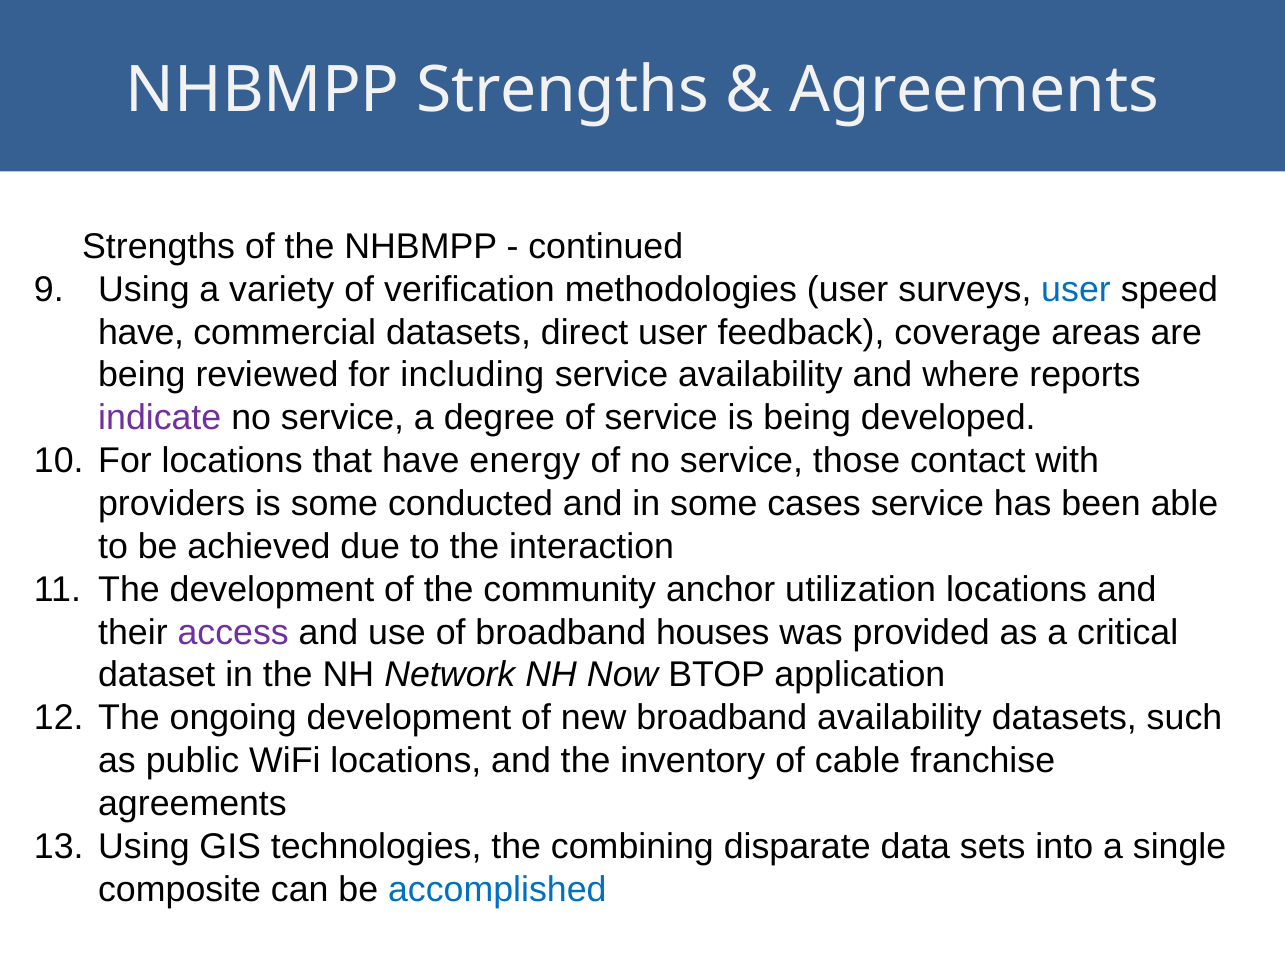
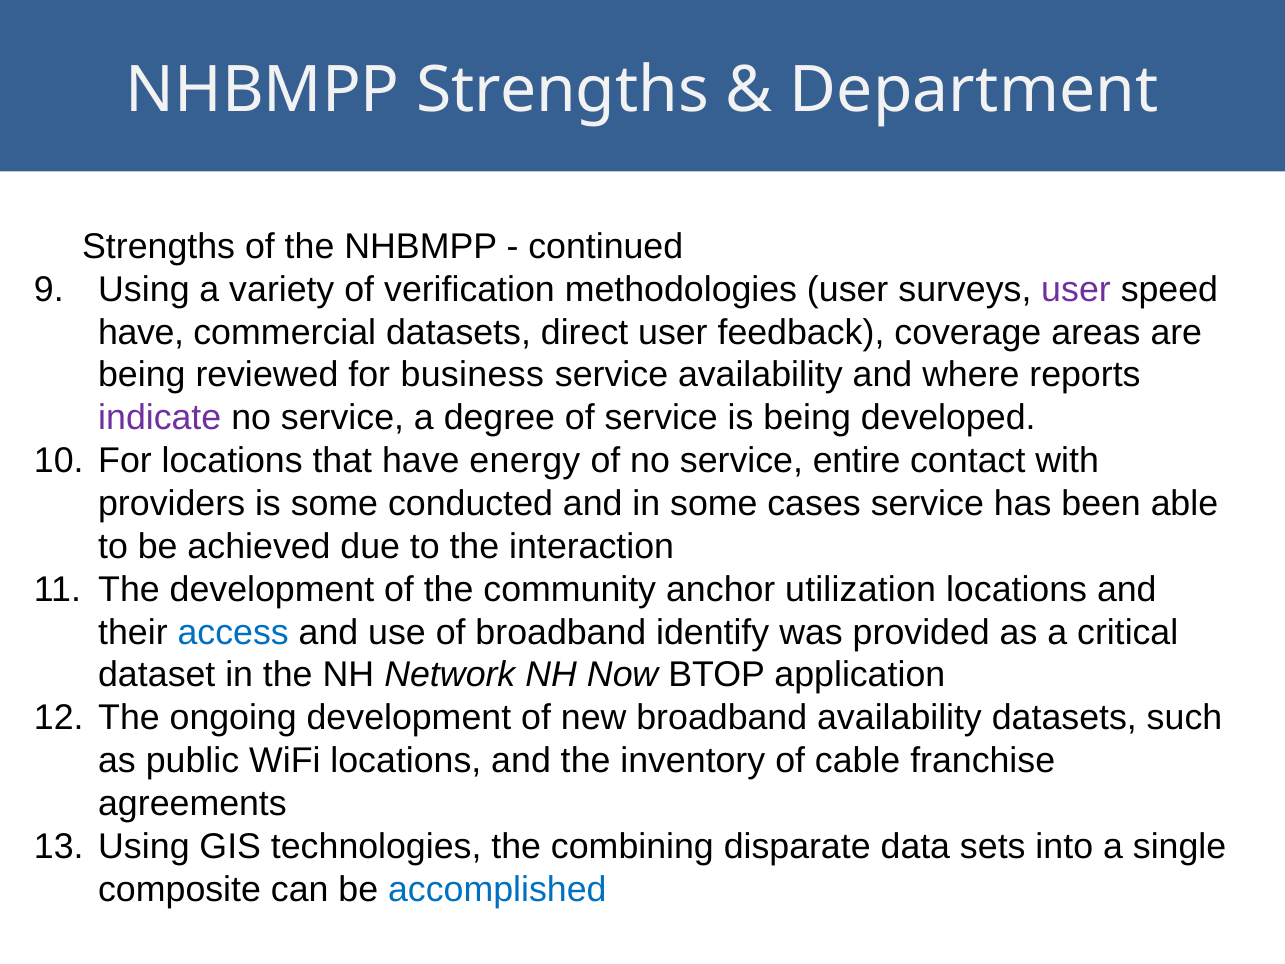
Agreements at (974, 90): Agreements -> Department
user at (1076, 289) colour: blue -> purple
including: including -> business
those: those -> entire
access colour: purple -> blue
houses: houses -> identify
